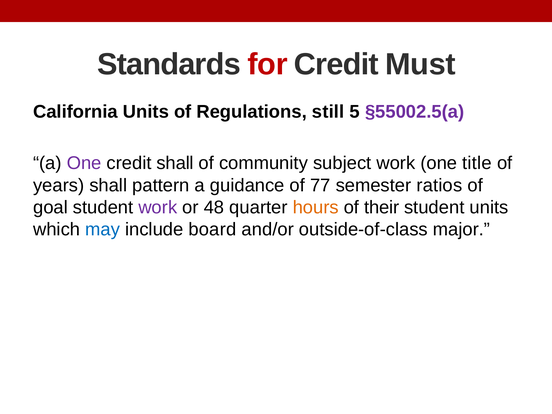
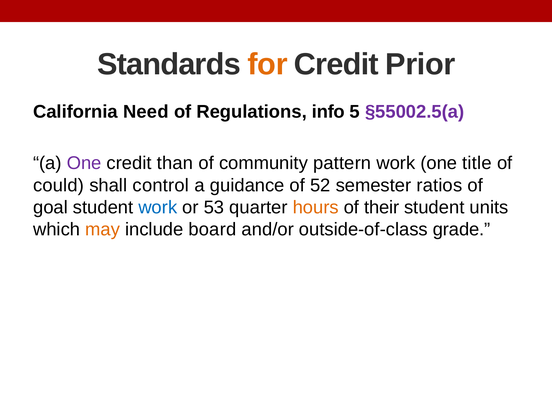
for colour: red -> orange
Must: Must -> Prior
California Units: Units -> Need
still: still -> info
credit shall: shall -> than
subject: subject -> pattern
years: years -> could
pattern: pattern -> control
77: 77 -> 52
work at (158, 207) colour: purple -> blue
48: 48 -> 53
may colour: blue -> orange
major: major -> grade
